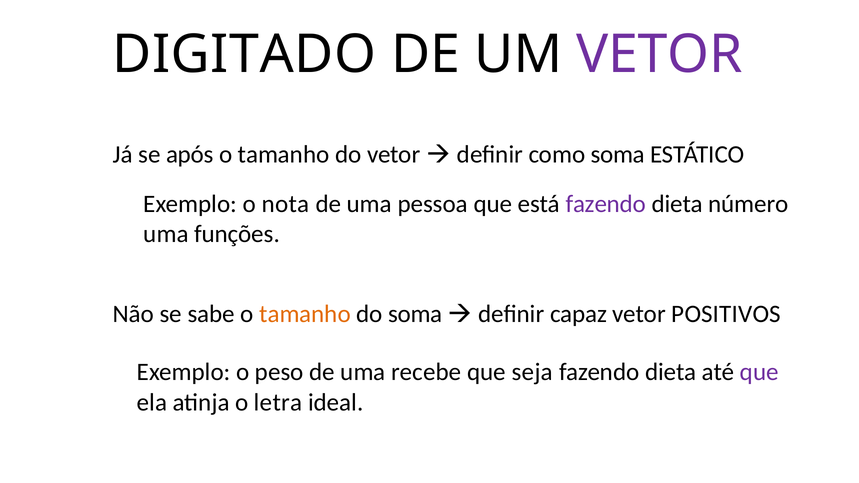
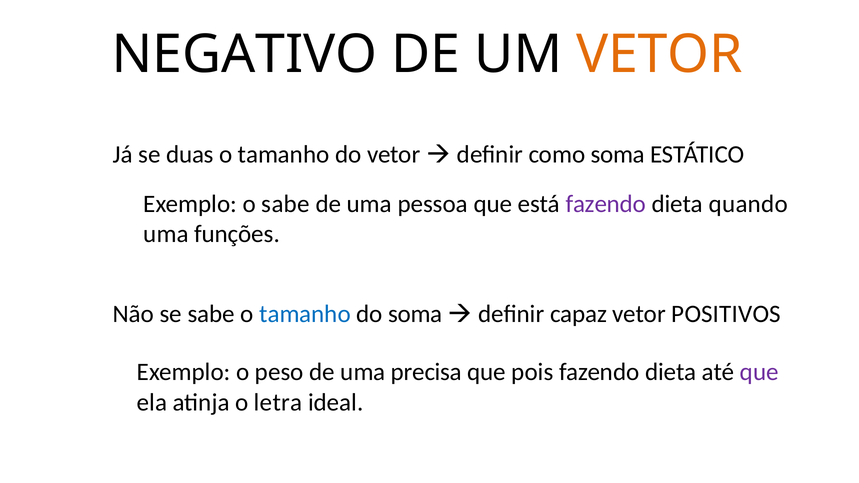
DIGITADO: DIGITADO -> NEGATIVO
VETOR at (659, 55) colour: purple -> orange
após: após -> duas
o nota: nota -> sabe
número: número -> quando
tamanho at (305, 314) colour: orange -> blue
recebe: recebe -> precisa
seja: seja -> pois
